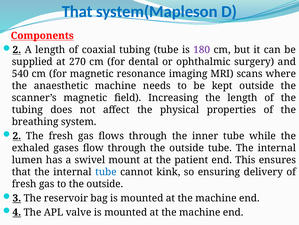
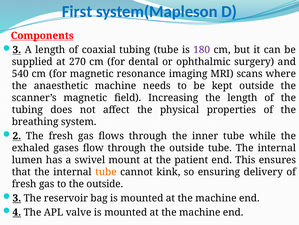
That at (77, 12): That -> First
2 at (17, 50): 2 -> 3
tube at (106, 171) colour: blue -> orange
